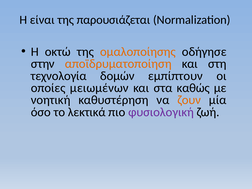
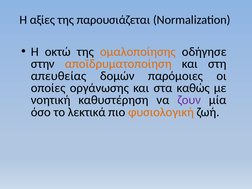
είναι: είναι -> αξίες
τεχνολογία: τεχνολογία -> απευθείας
εμπίπτουν: εμπίπτουν -> παρόμοιες
μειωμένων: μειωμένων -> οργάνωσης
ζουν colour: orange -> purple
φυσιολογική colour: purple -> orange
